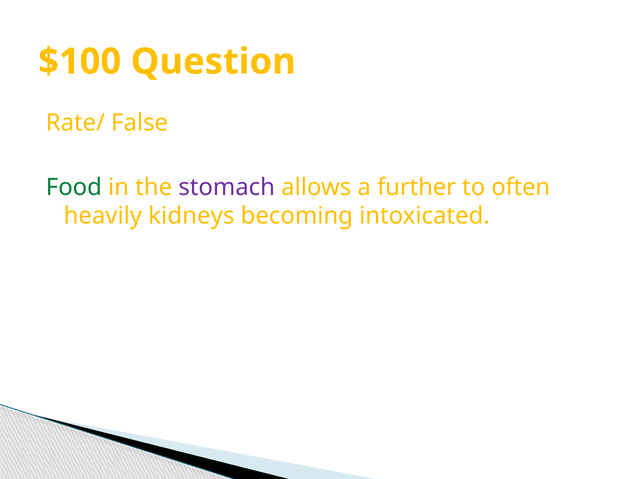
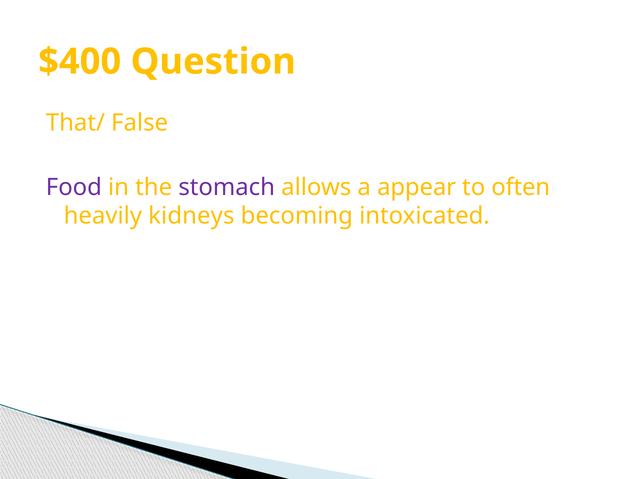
$100: $100 -> $400
Rate/: Rate/ -> That/
Food colour: green -> purple
further: further -> appear
